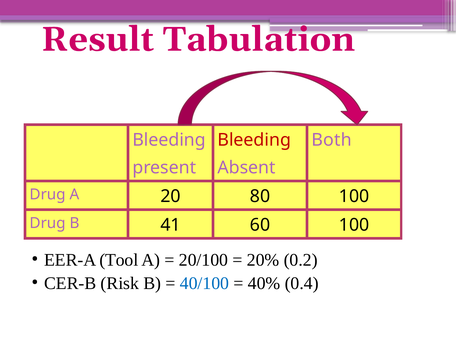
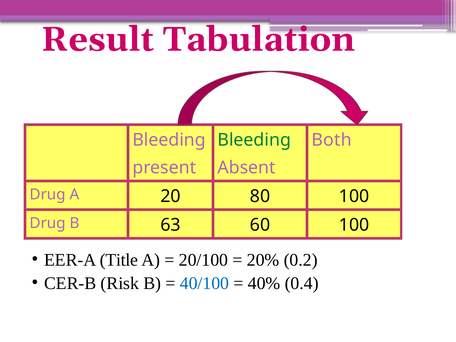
Bleeding at (254, 140) colour: red -> green
41: 41 -> 63
Tool: Tool -> Title
